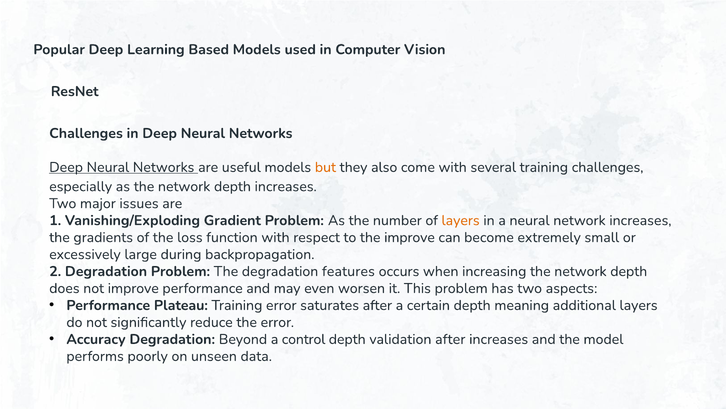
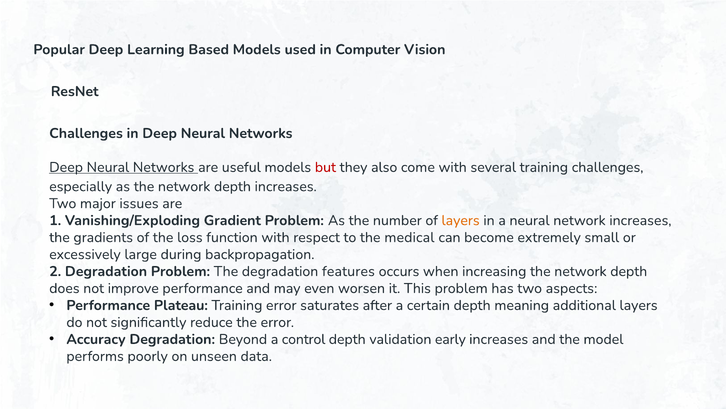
but colour: orange -> red
the improve: improve -> medical
validation after: after -> early
